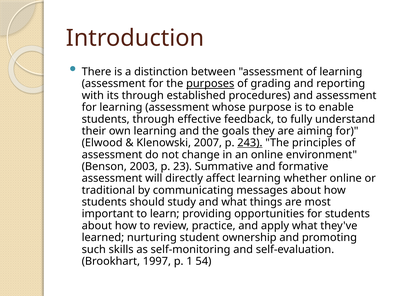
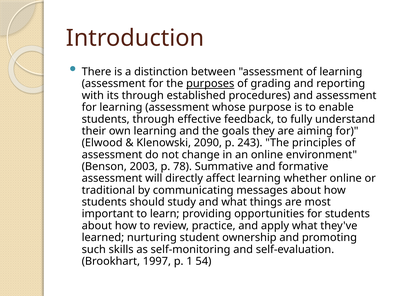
2007: 2007 -> 2090
243 underline: present -> none
23: 23 -> 78
